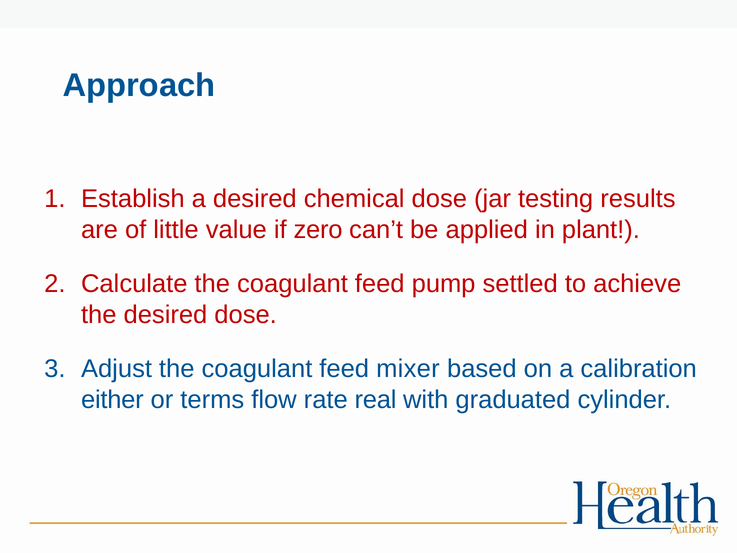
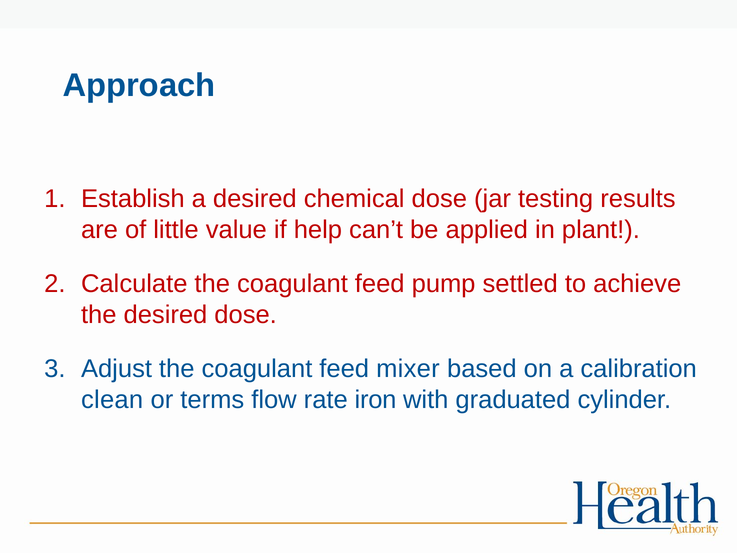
zero: zero -> help
either: either -> clean
real: real -> iron
